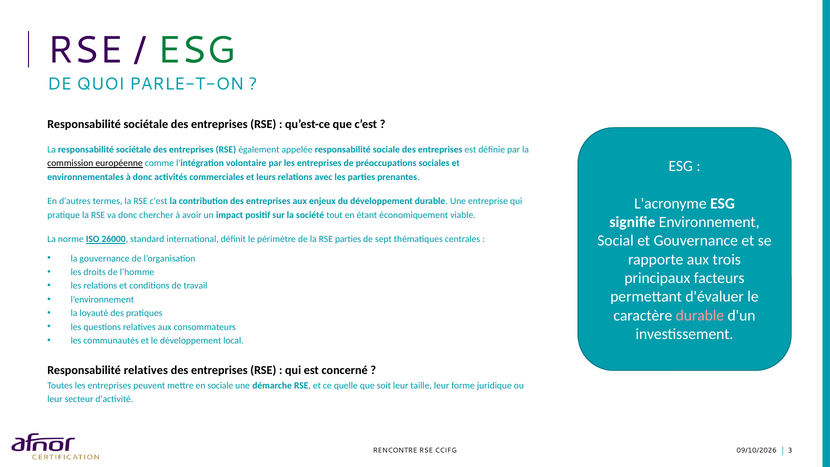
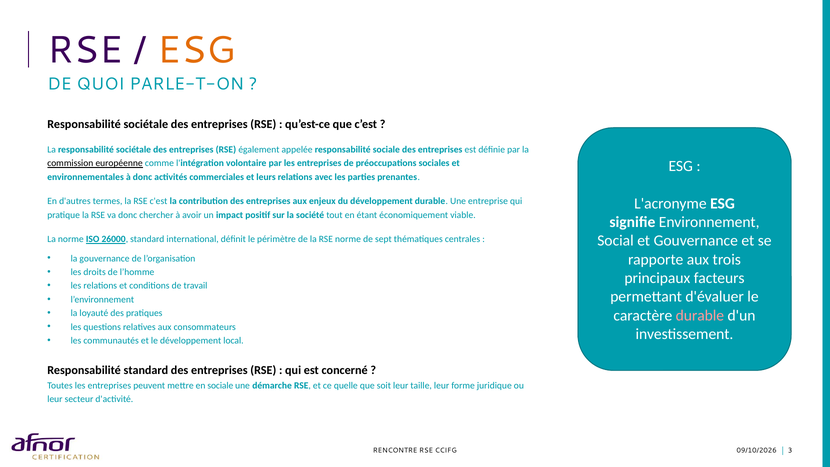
ESG at (197, 50) colour: green -> orange
RSE parties: parties -> norme
Responsabilité relatives: relatives -> standard
